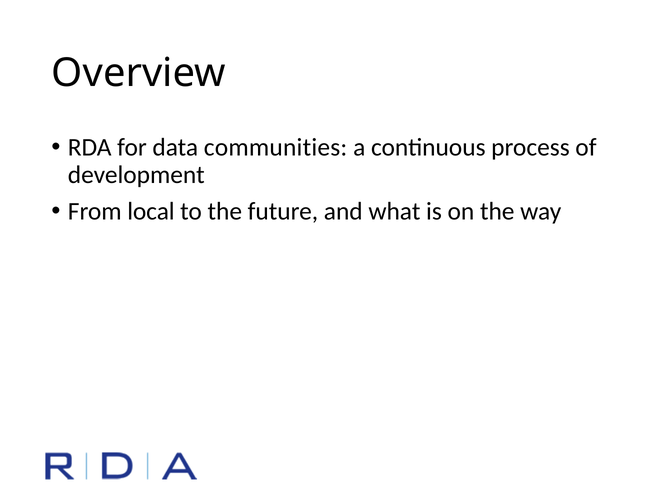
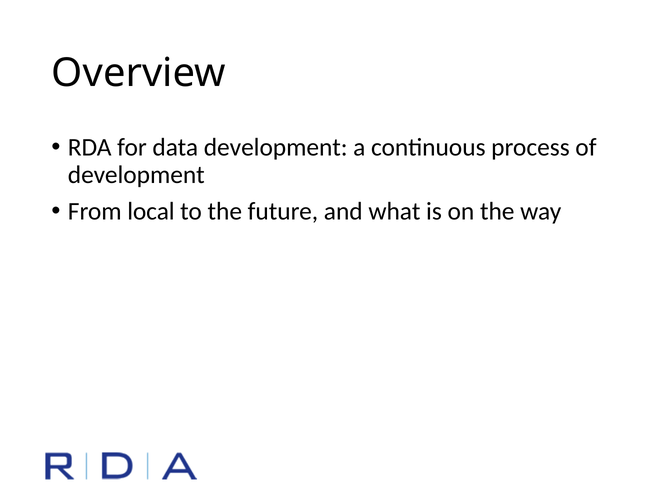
data communities: communities -> development
